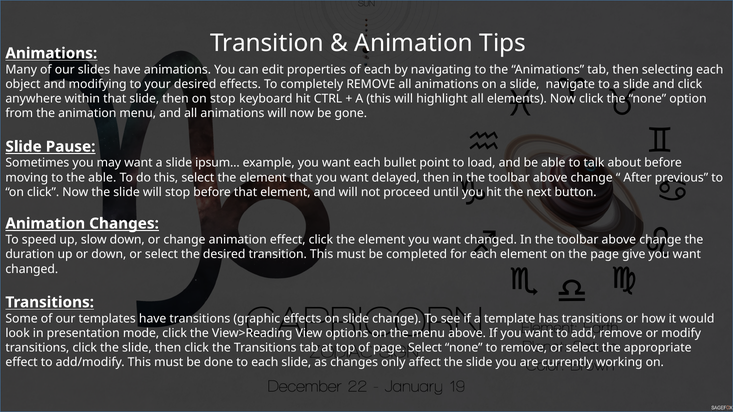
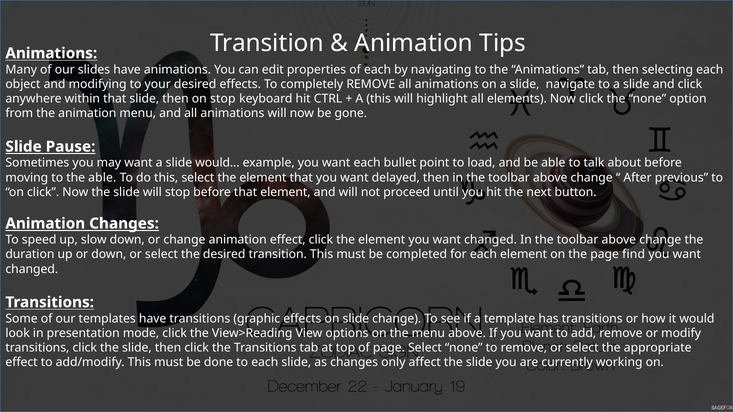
ipsum…: ipsum… -> would…
give: give -> find
